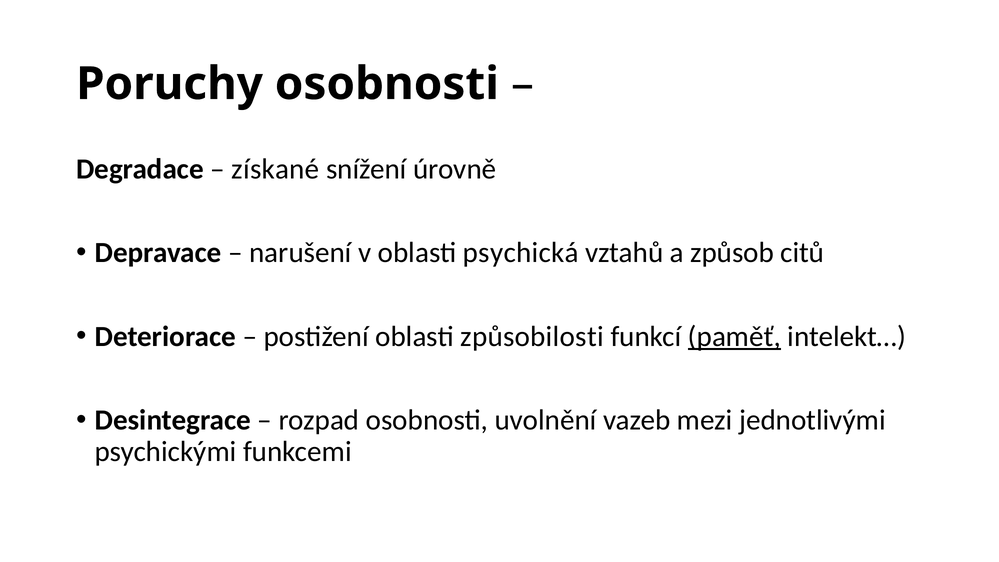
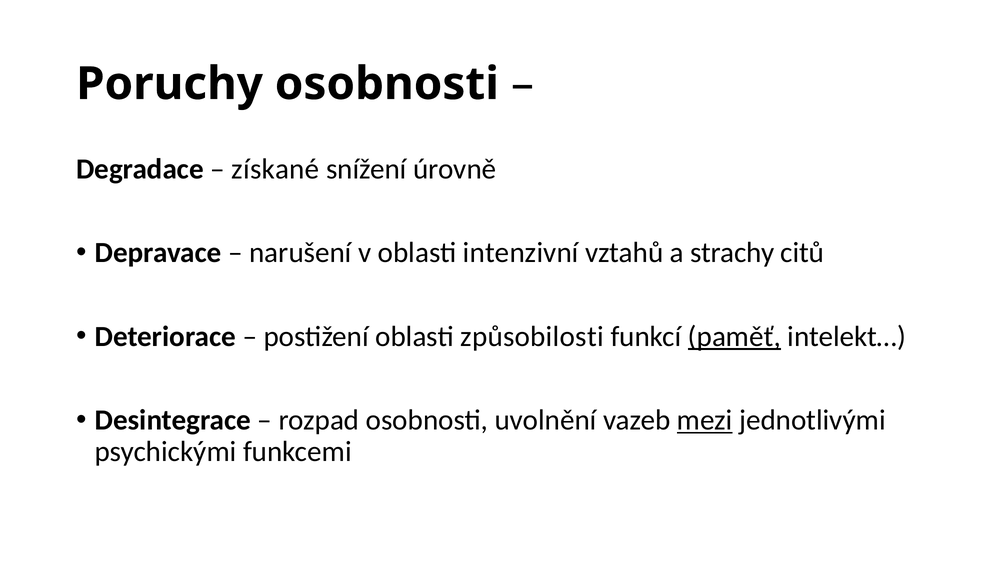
psychická: psychická -> intenzivní
způsob: způsob -> strachy
mezi underline: none -> present
